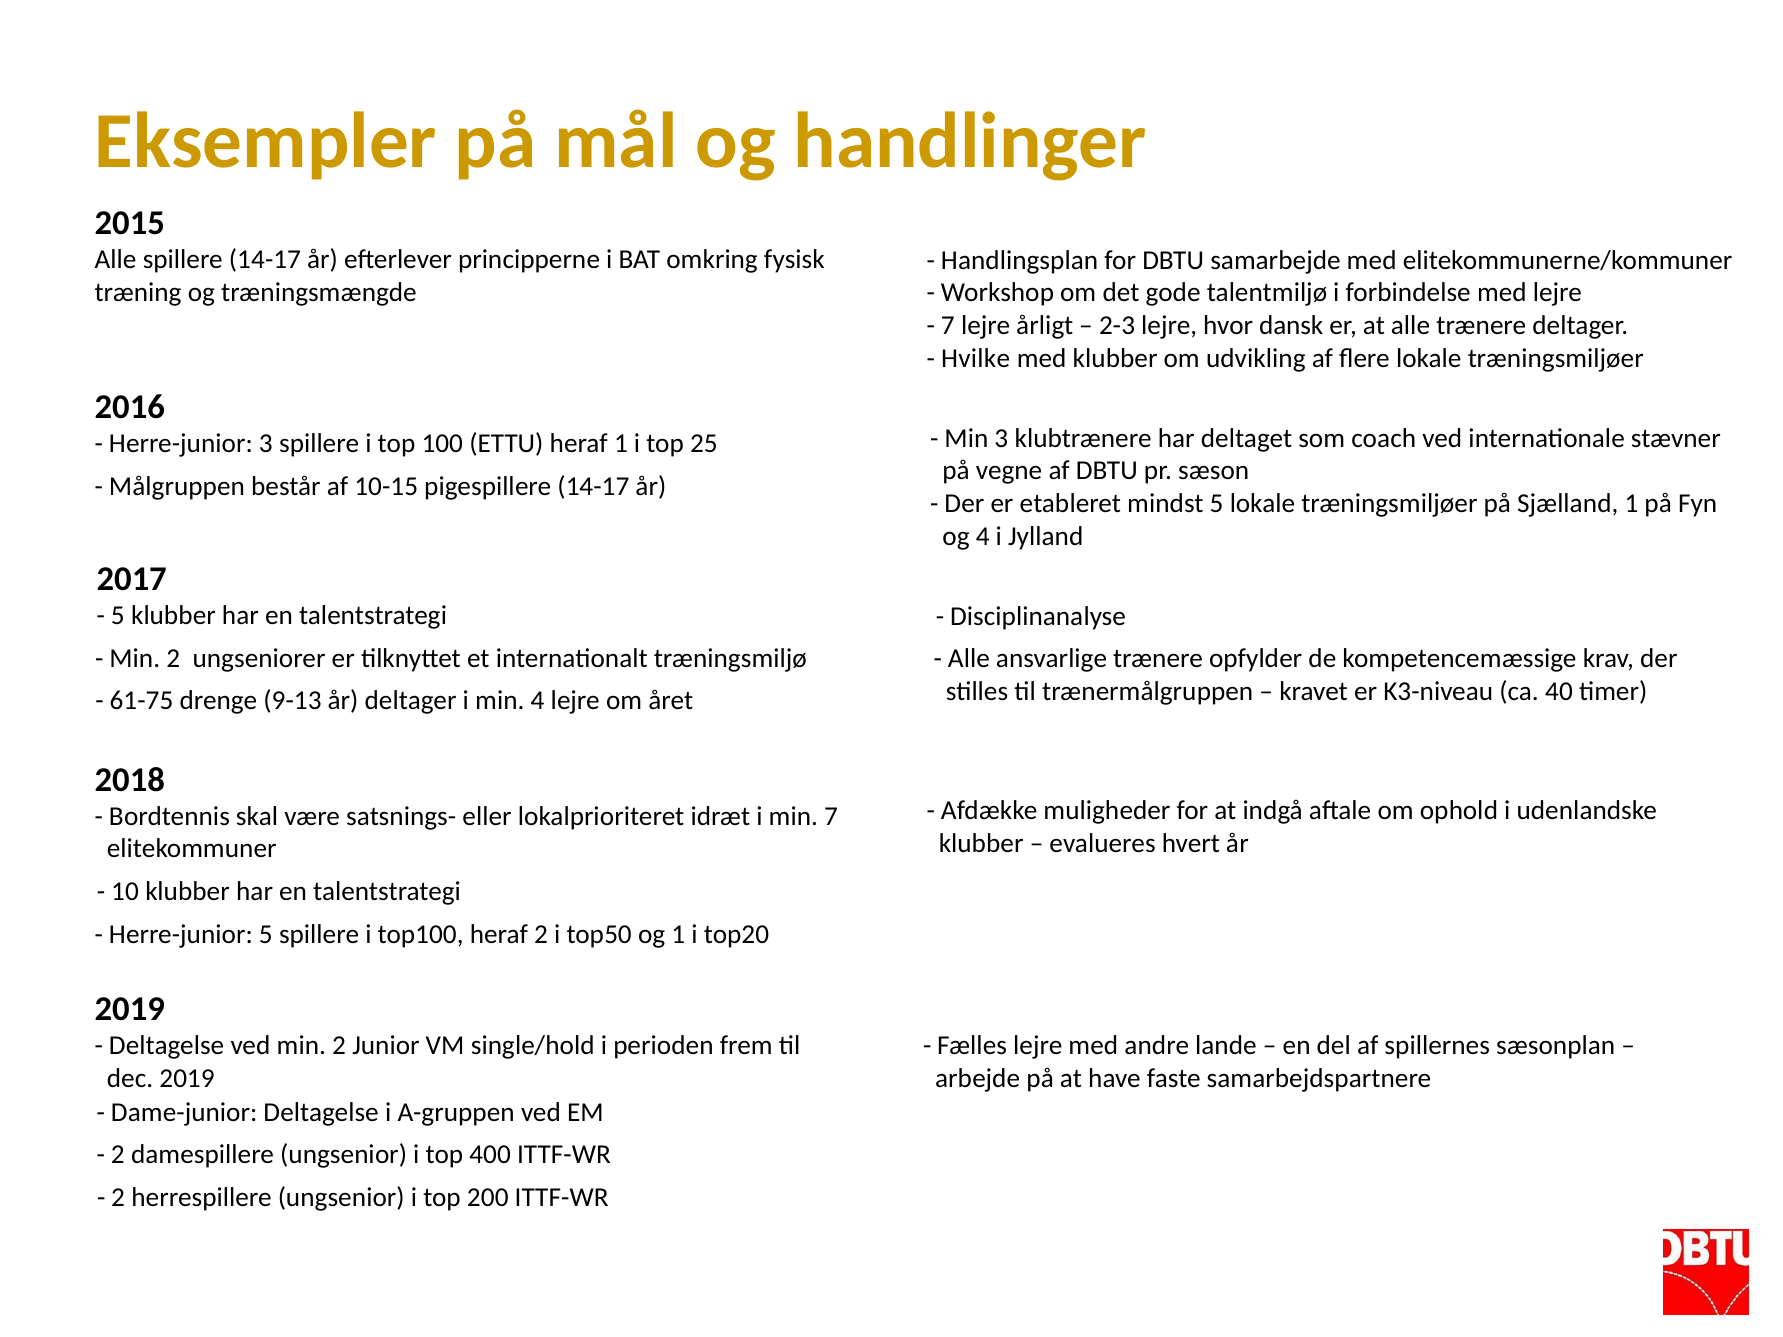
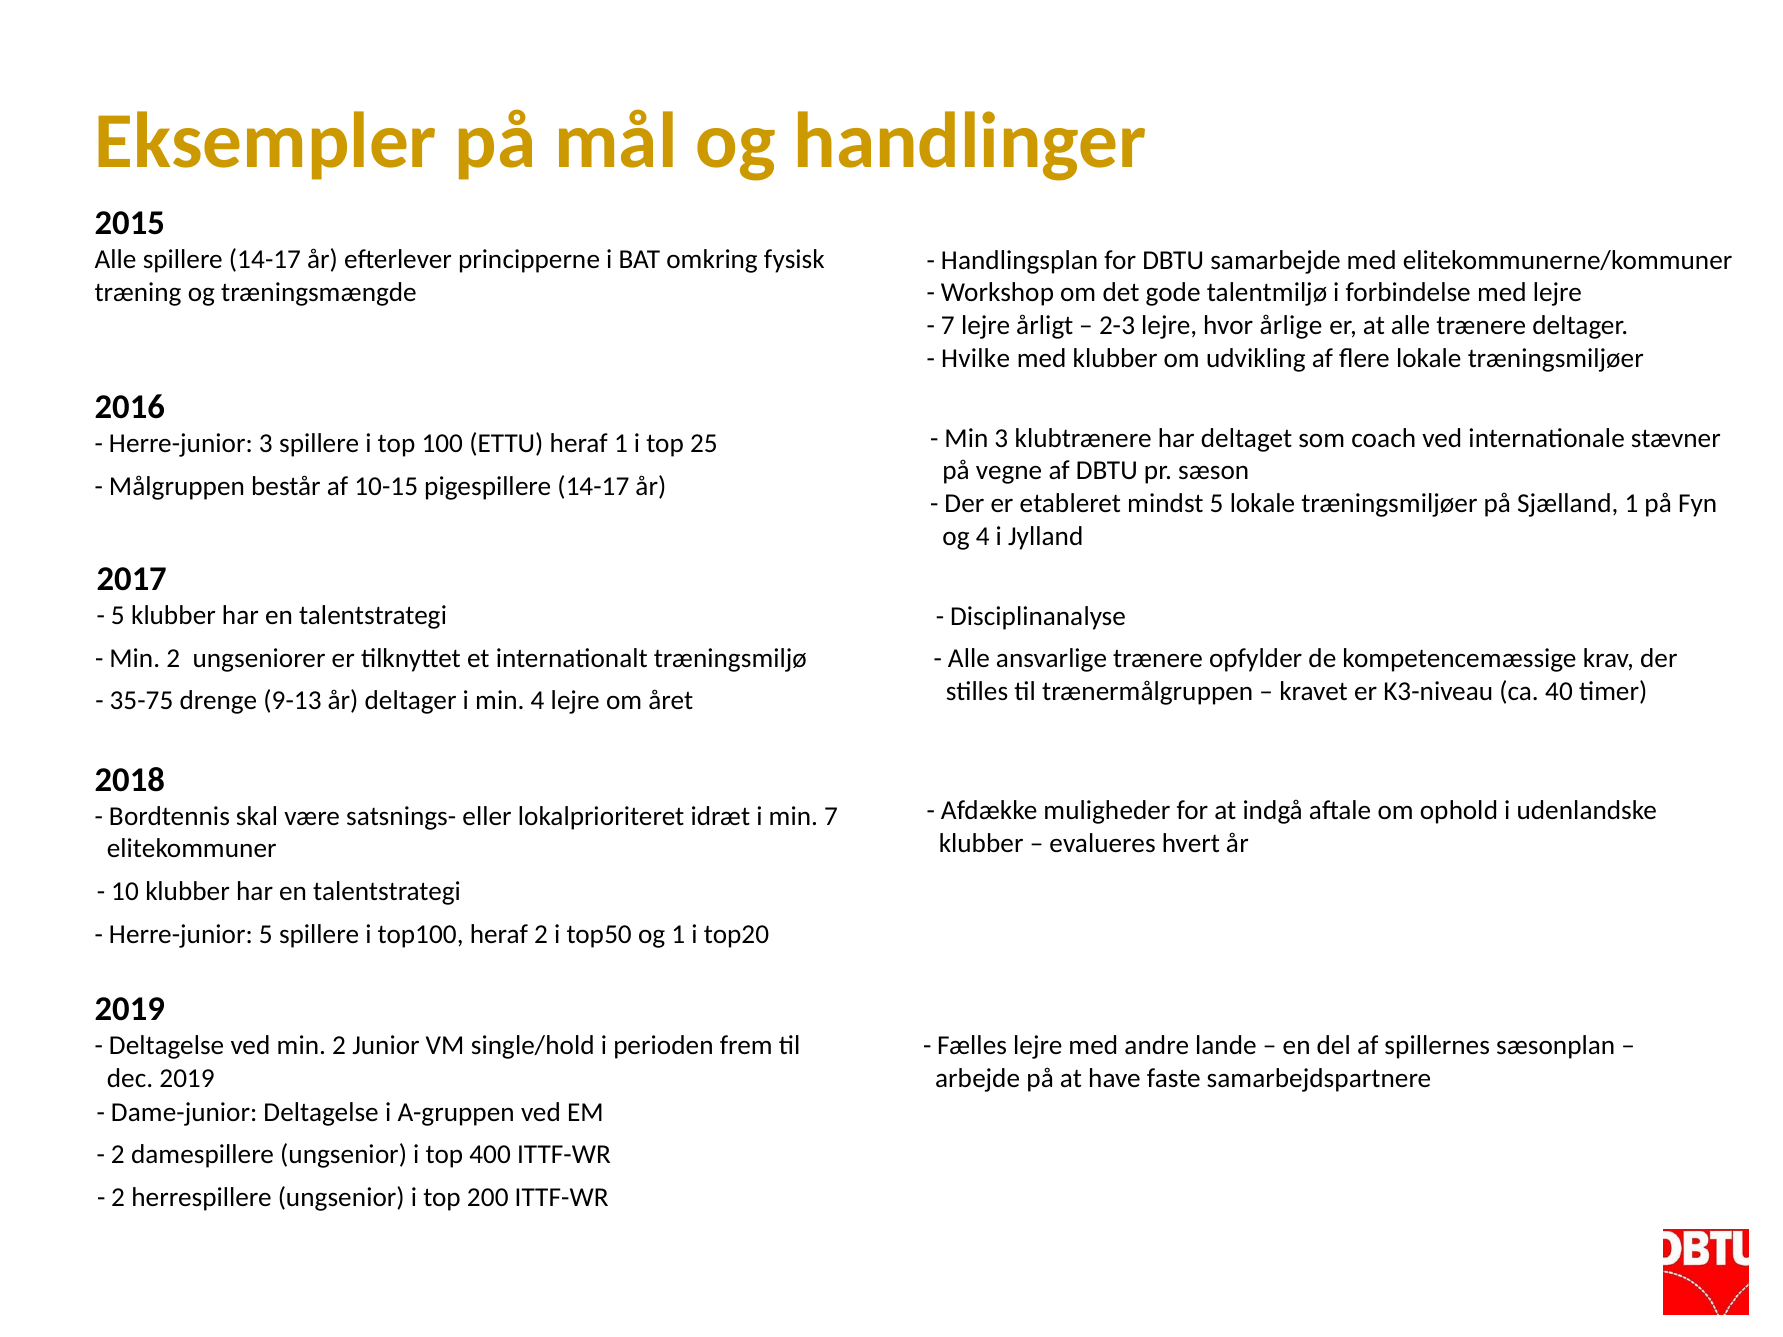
dansk: dansk -> årlige
61-75: 61-75 -> 35-75
